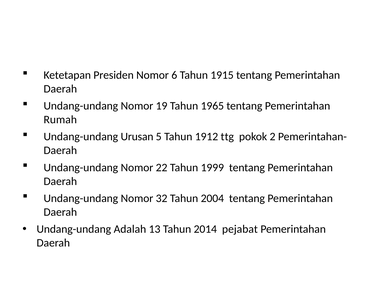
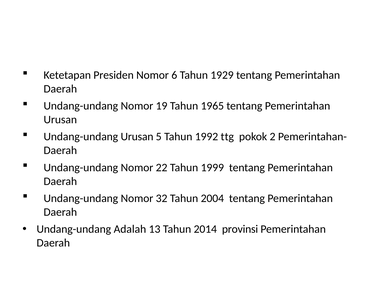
1915: 1915 -> 1929
Rumah at (60, 120): Rumah -> Urusan
1912: 1912 -> 1992
pejabat: pejabat -> provinsi
